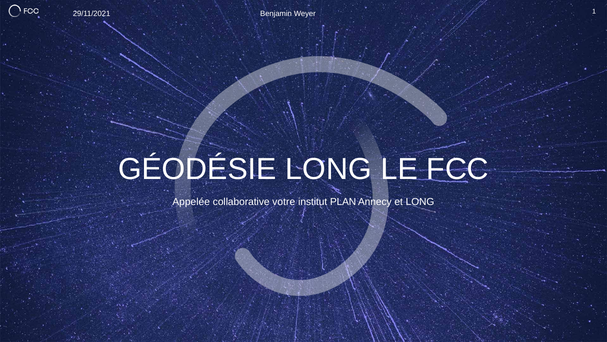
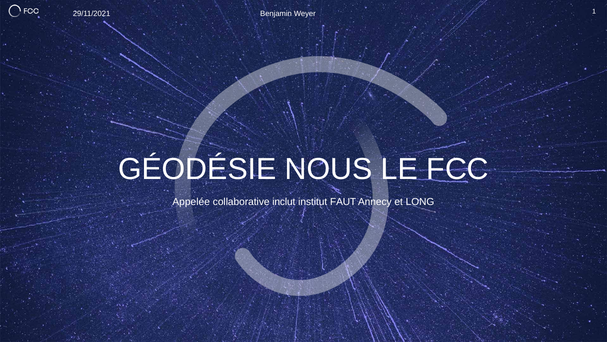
GÉODÉSIE LONG: LONG -> NOUS
votre: votre -> inclut
PLAN: PLAN -> FAUT
